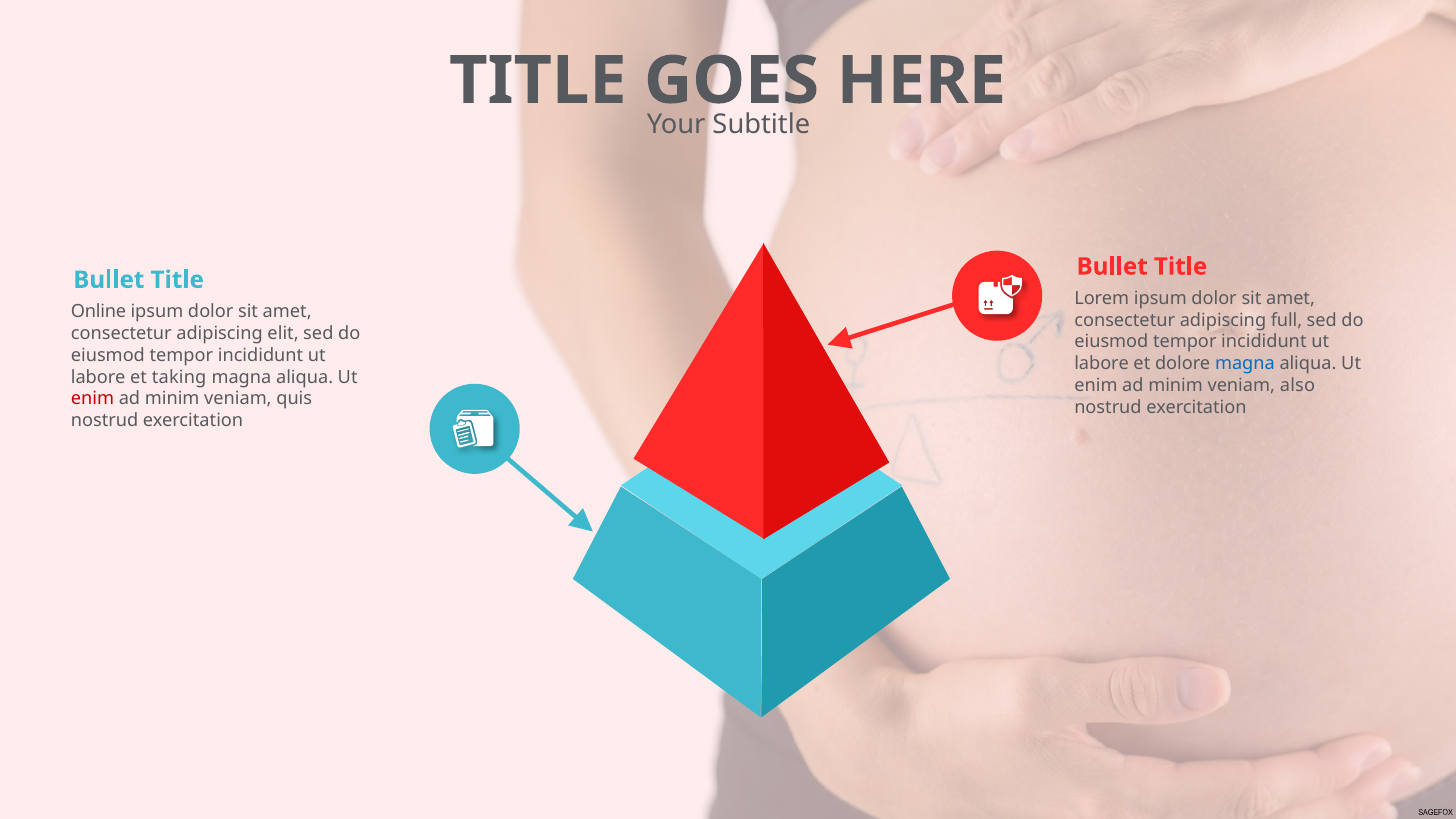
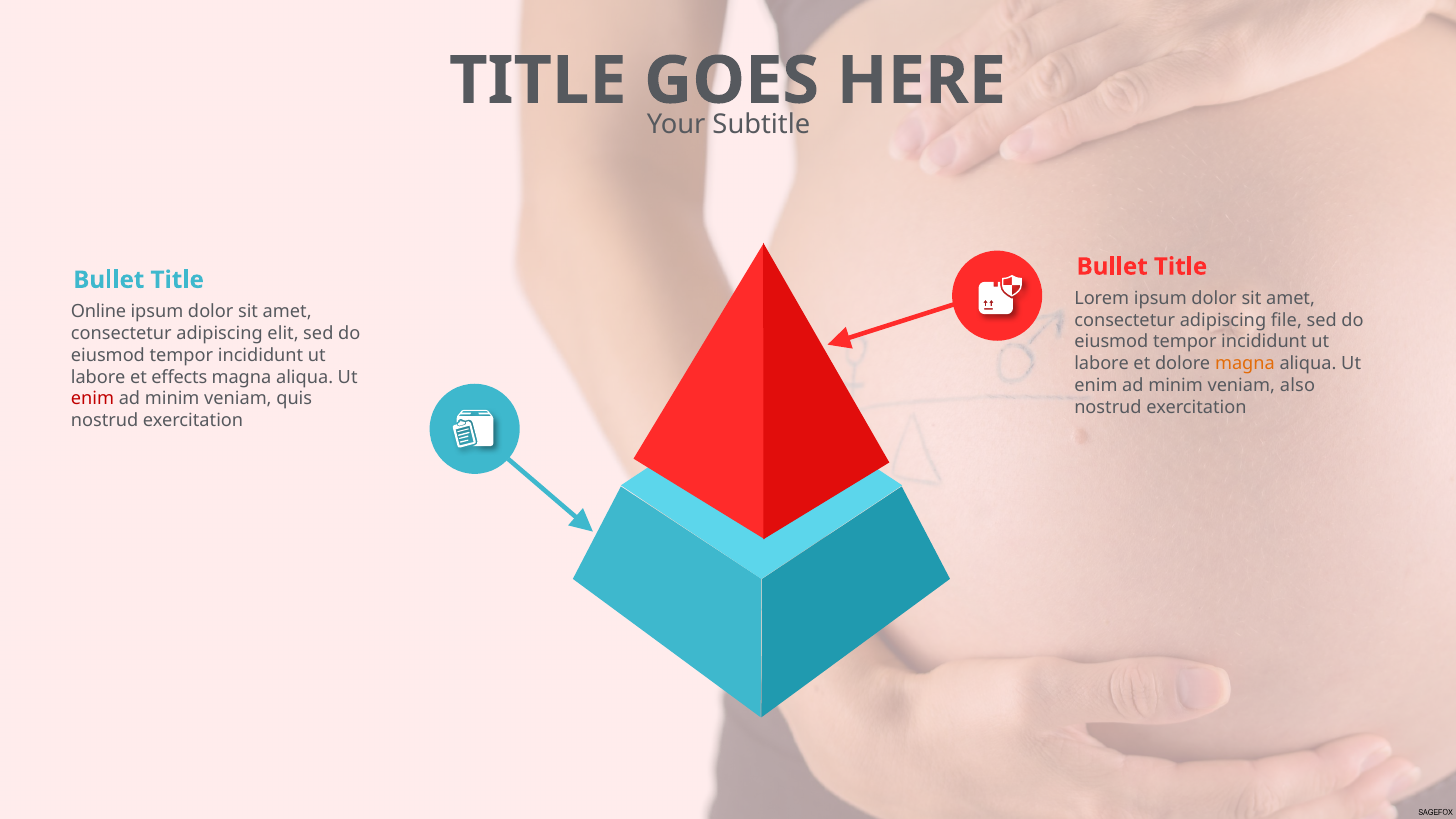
full: full -> file
magna at (1245, 364) colour: blue -> orange
taking: taking -> effects
